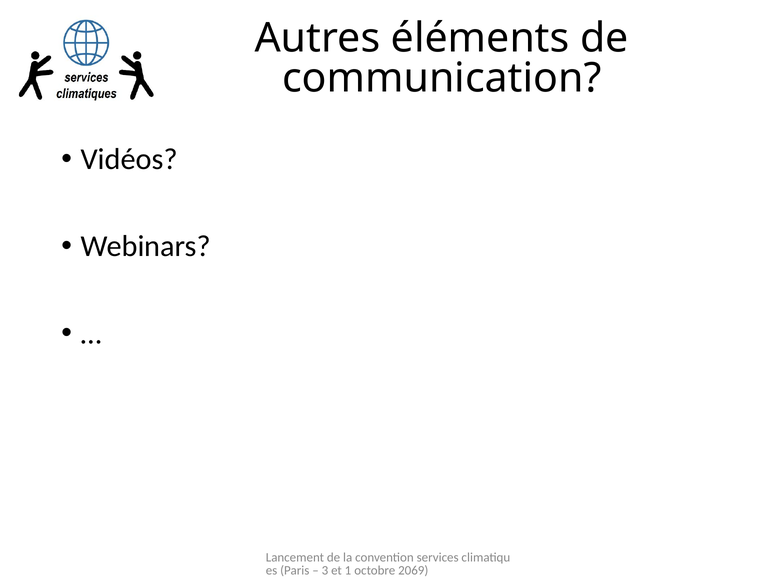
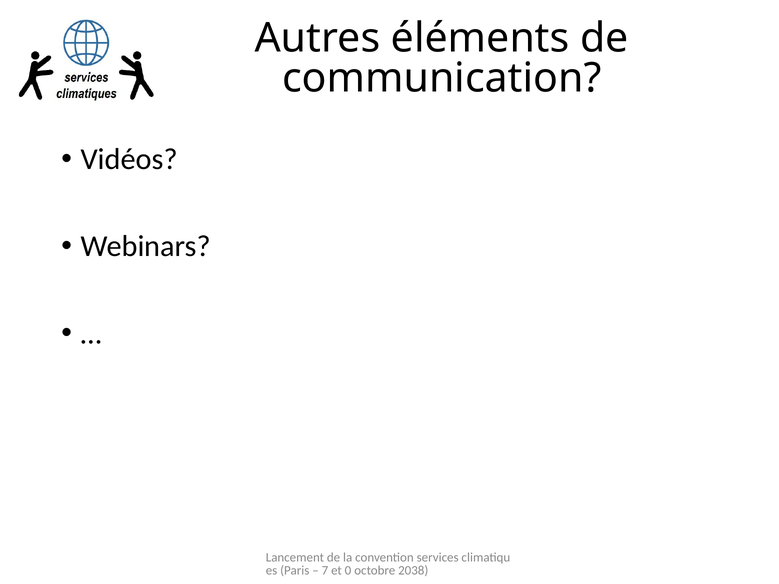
3: 3 -> 7
1: 1 -> 0
2069: 2069 -> 2038
